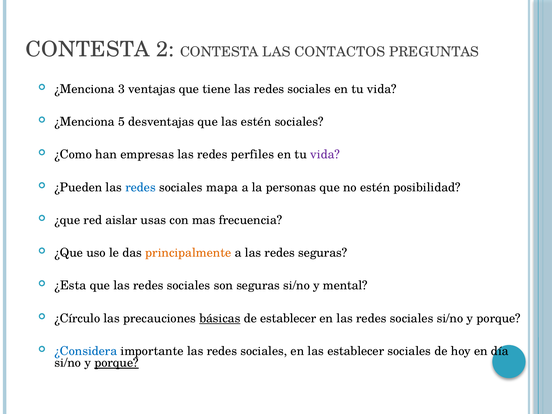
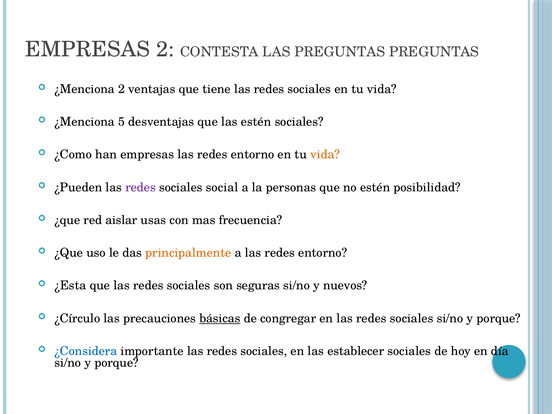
CONTESTA at (88, 49): CONTESTA -> EMPRESAS
LAS CONTACTOS: CONTACTOS -> PREGUNTAS
¿Menciona 3: 3 -> 2
perfiles at (253, 155): perfiles -> entorno
vida at (325, 155) colour: purple -> orange
redes at (141, 187) colour: blue -> purple
mapa: mapa -> social
a las redes seguras: seguras -> entorno
mental: mental -> nuevos
de establecer: establecer -> congregar
porque at (116, 363) underline: present -> none
